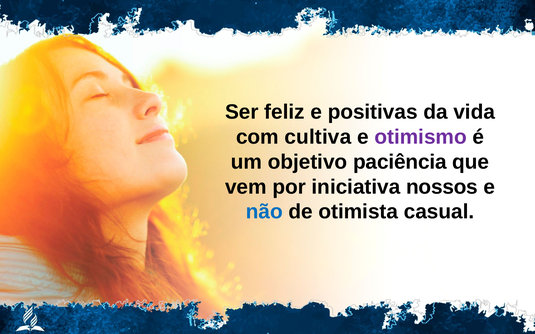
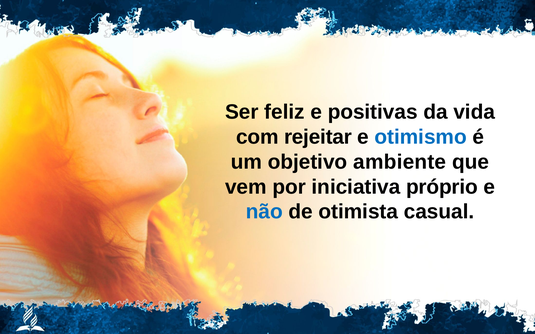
cultiva: cultiva -> rejeitar
otimismo colour: purple -> blue
paciência: paciência -> ambiente
nossos: nossos -> próprio
